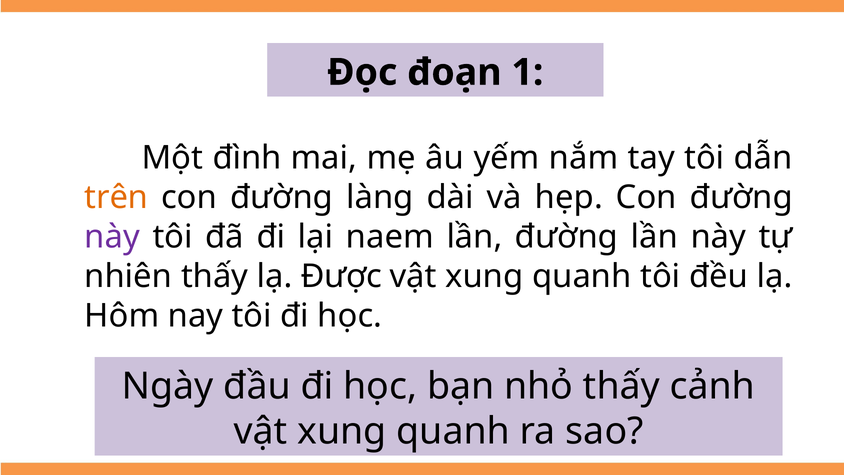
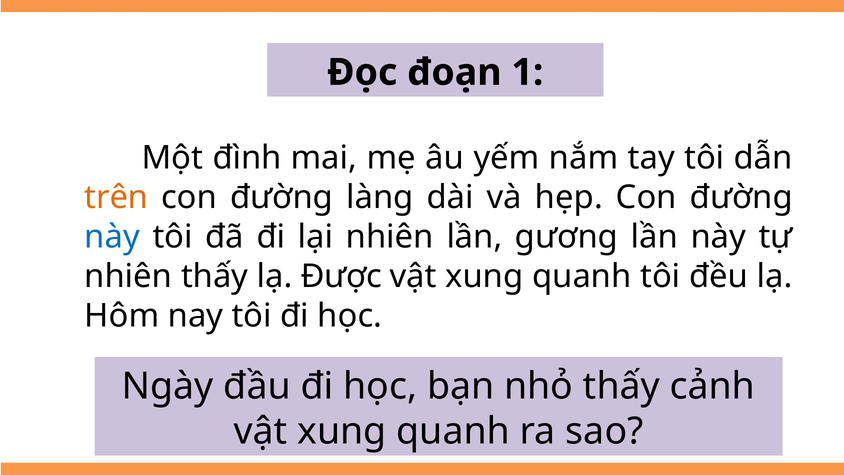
này at (112, 237) colour: purple -> blue
lại naem: naem -> nhiên
lần đường: đường -> gương
